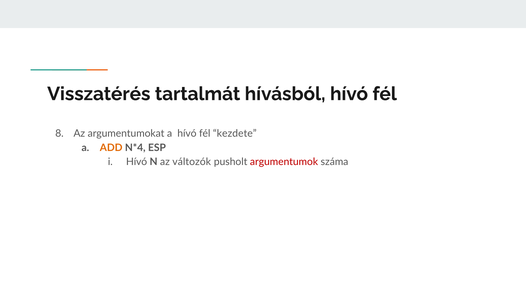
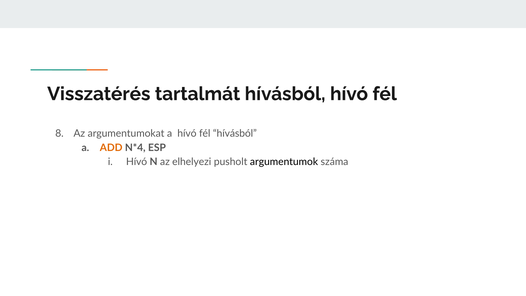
fél kezdete: kezdete -> hívásból
változók: változók -> elhelyezi
argumentumok colour: red -> black
